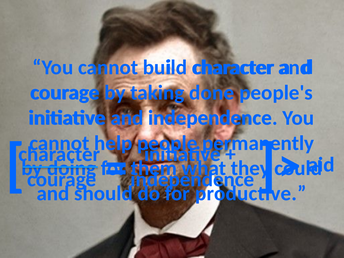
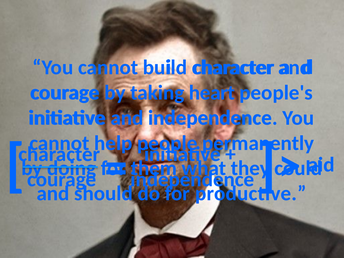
done: done -> heart
